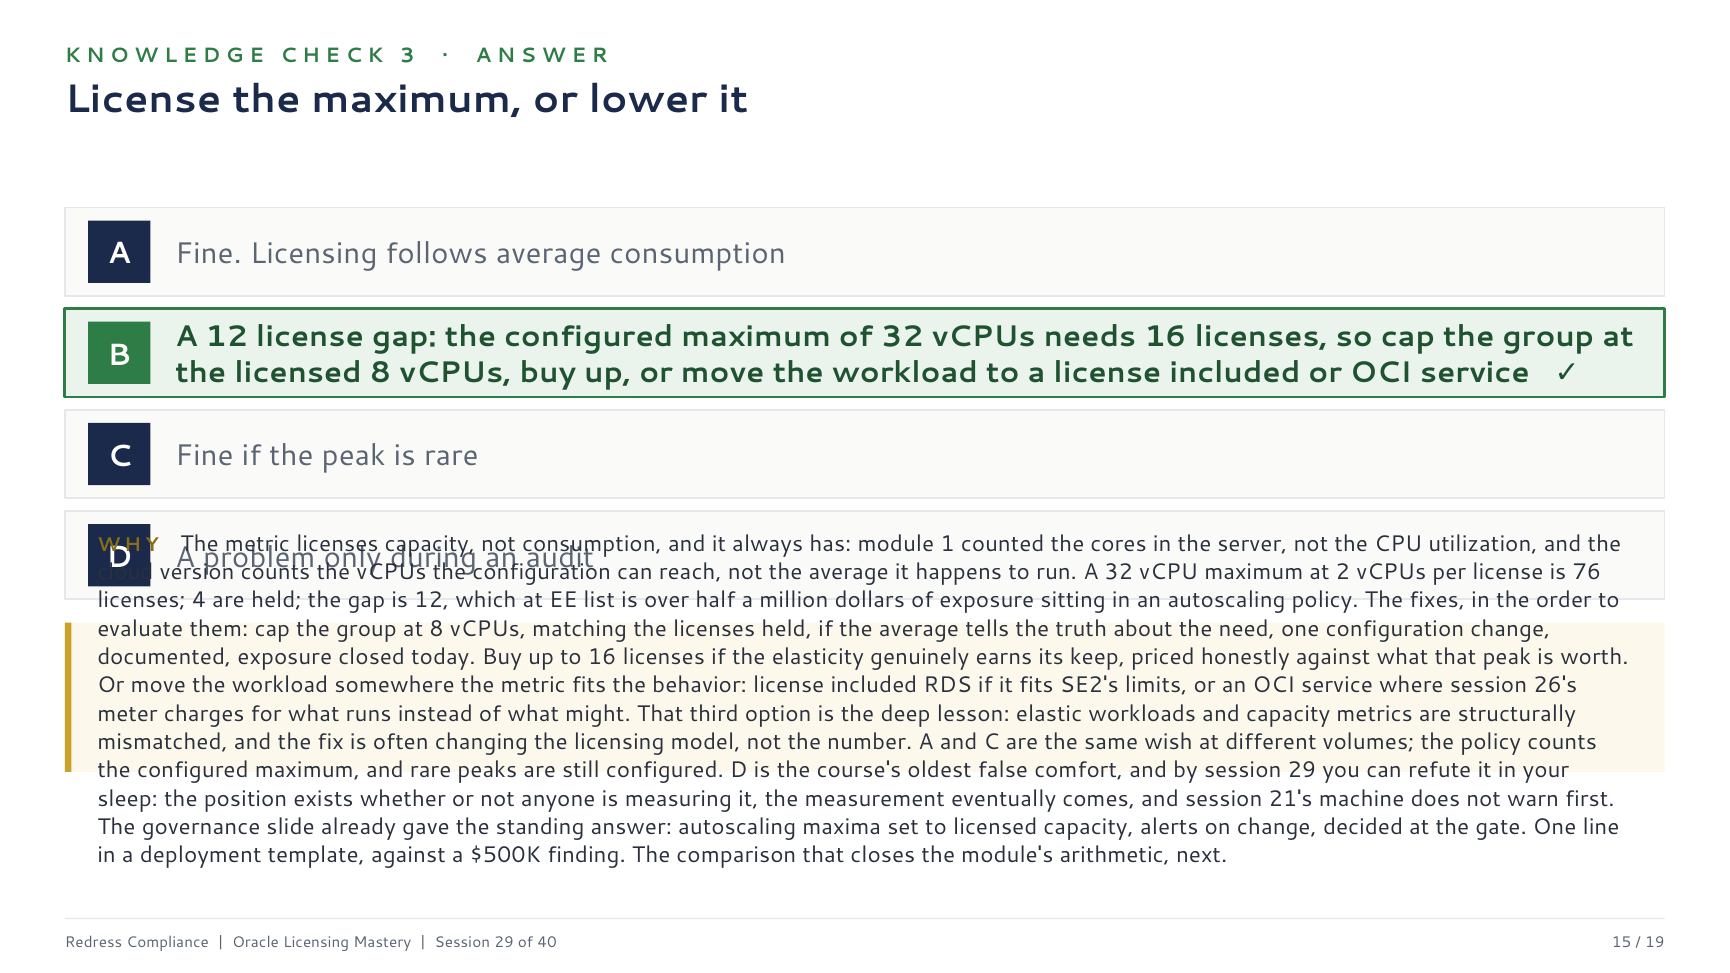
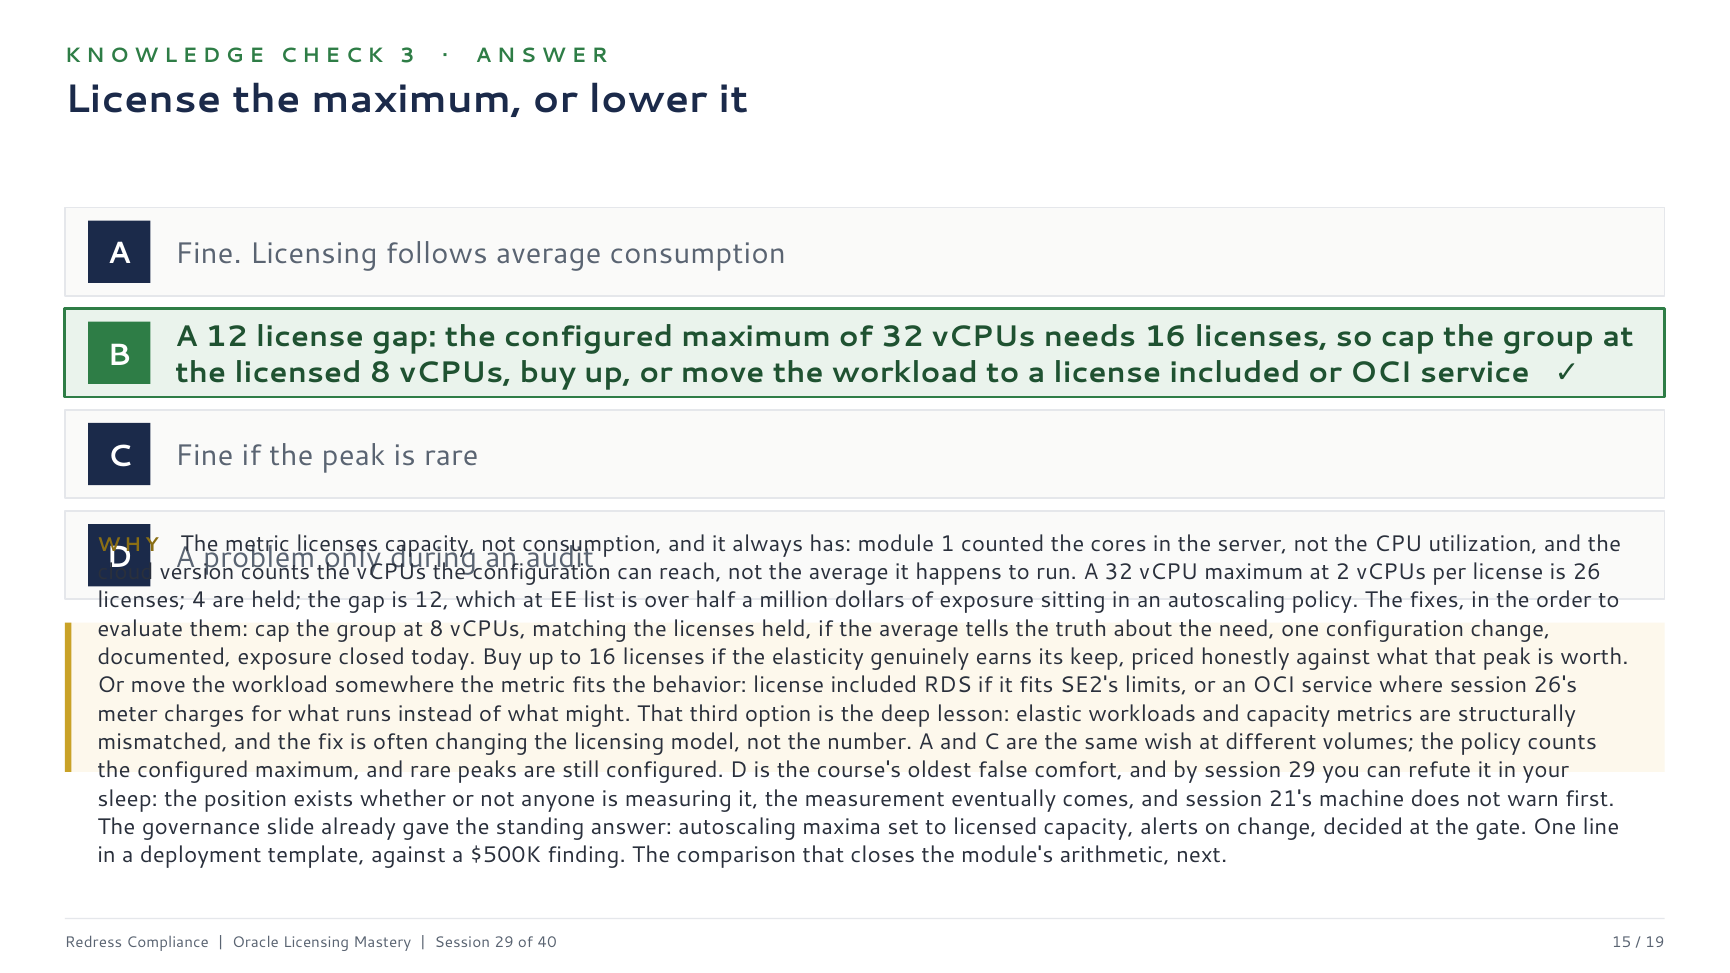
76: 76 -> 26
